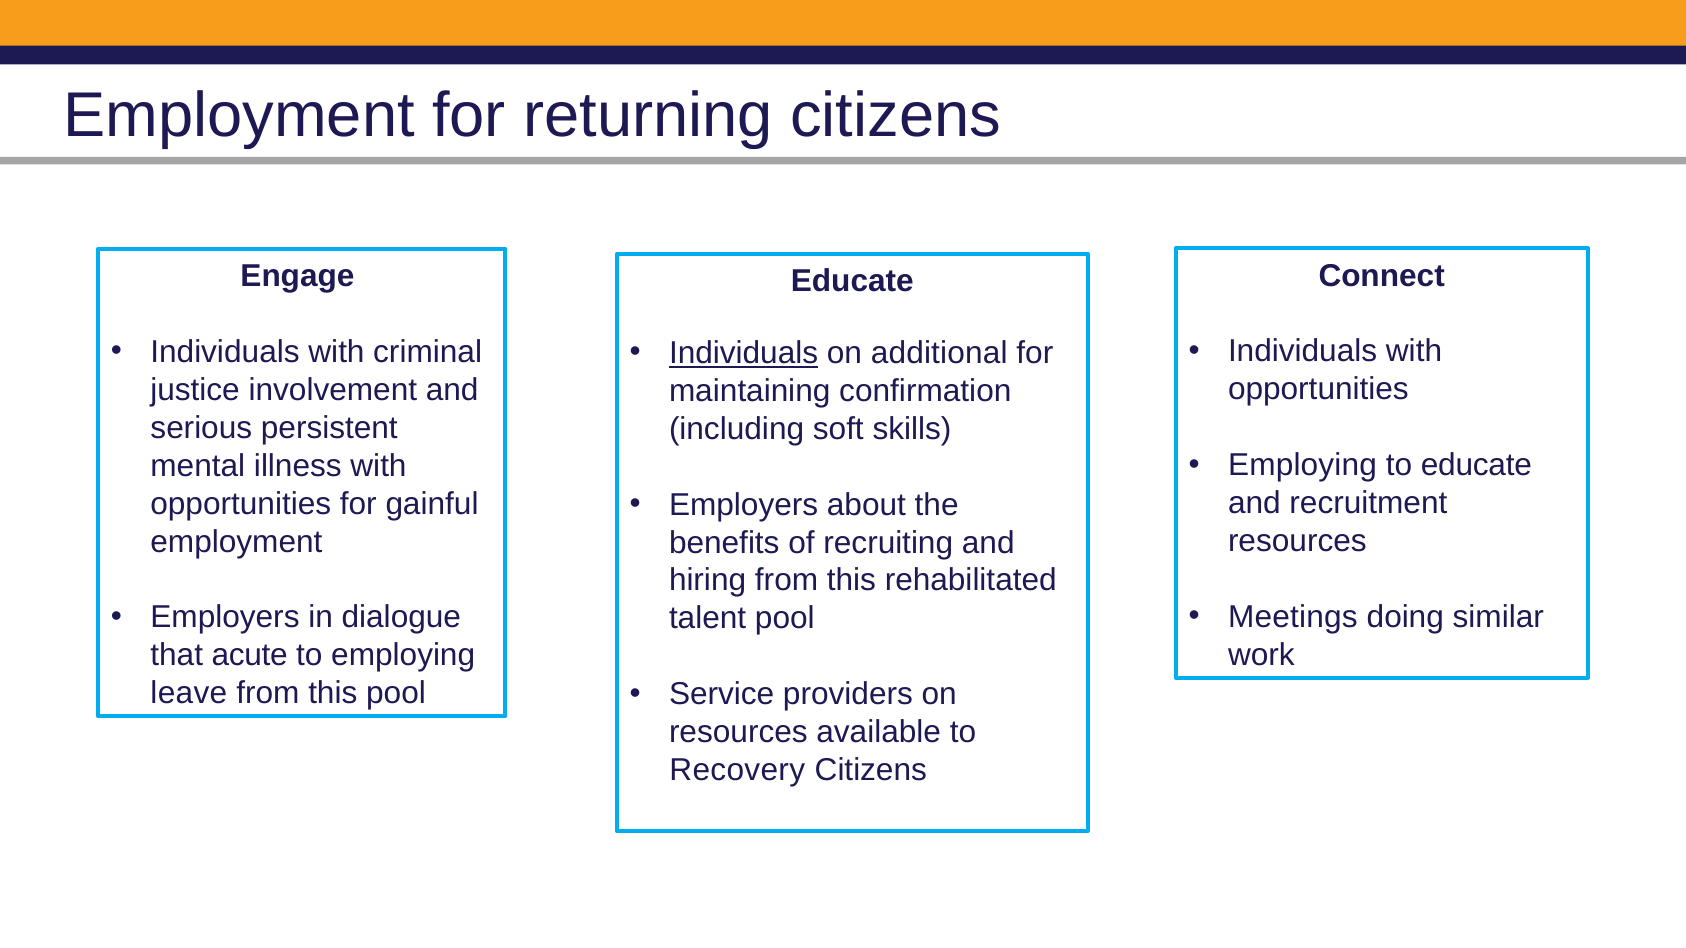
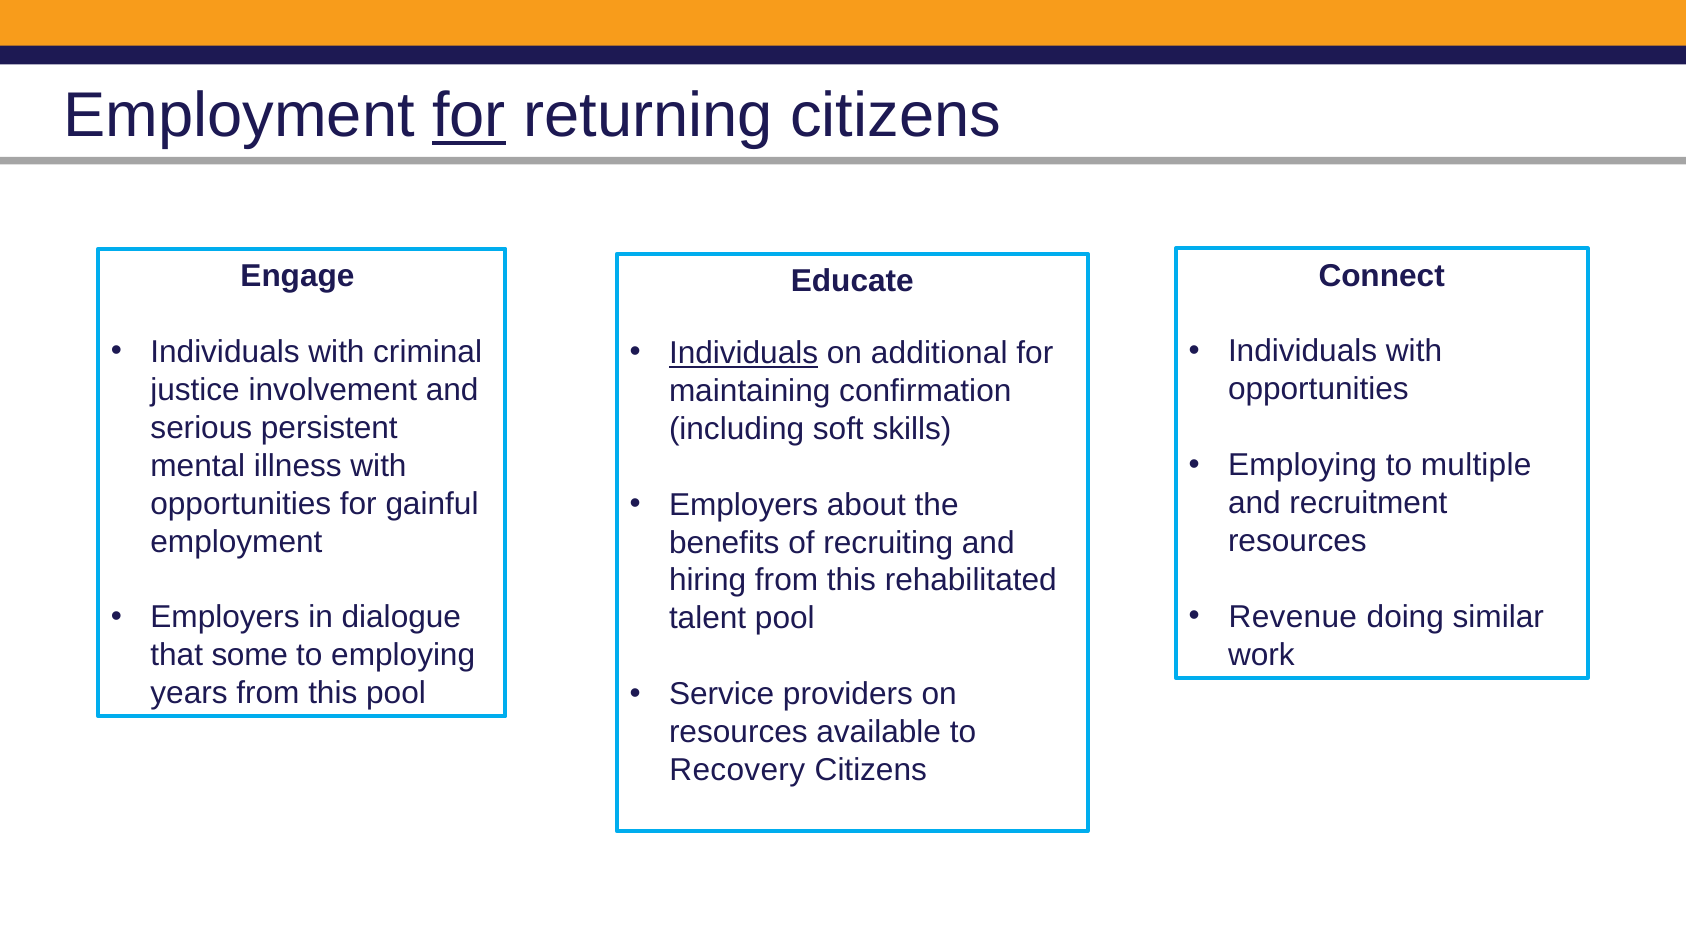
for at (469, 116) underline: none -> present
to educate: educate -> multiple
Meetings: Meetings -> Revenue
acute: acute -> some
leave: leave -> years
